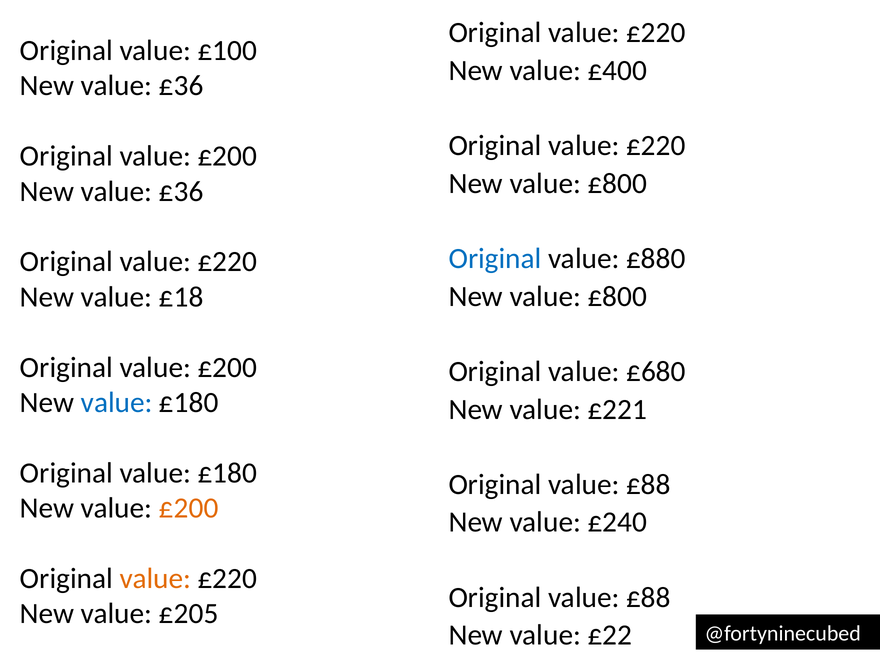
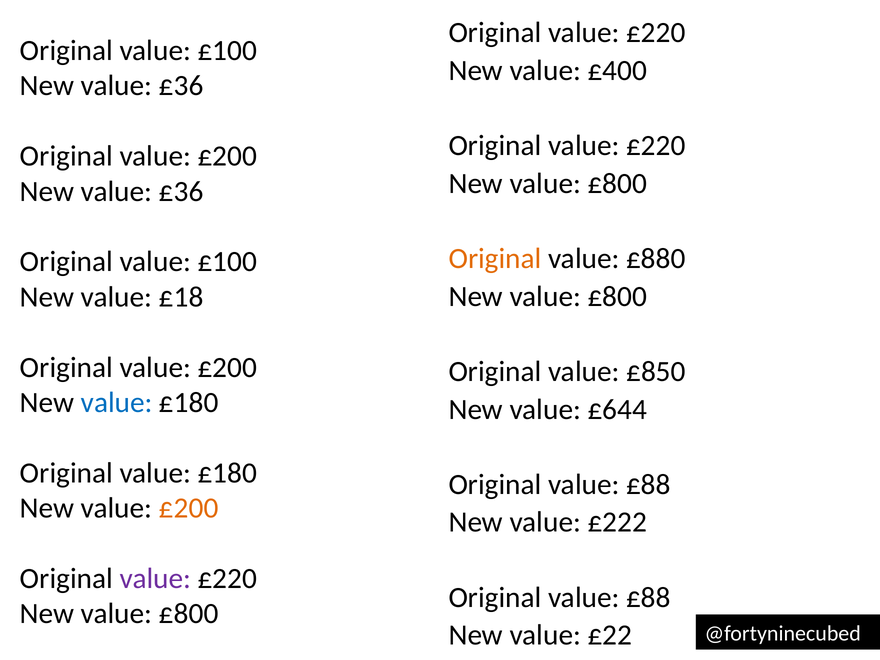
Original at (495, 259) colour: blue -> orange
£220 at (227, 262): £220 -> £100
£680: £680 -> £850
£221: £221 -> £644
£240: £240 -> £222
value at (155, 579) colour: orange -> purple
£205 at (189, 614): £205 -> £800
